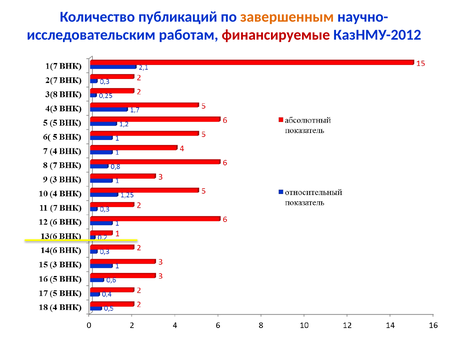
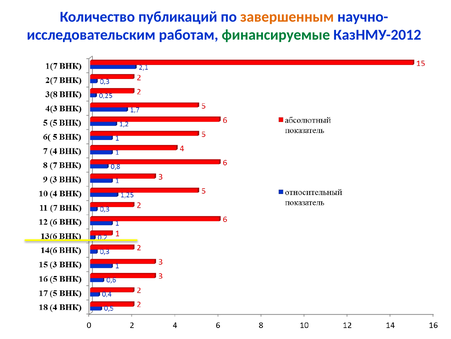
финансируемые colour: red -> green
